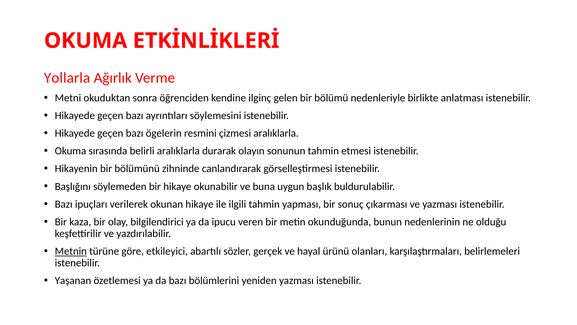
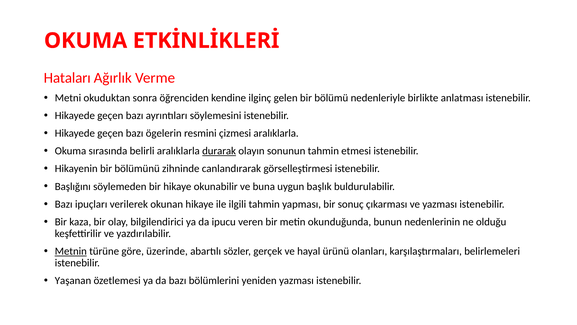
Yollarla: Yollarla -> Hataları
durarak underline: none -> present
etkileyici: etkileyici -> üzerinde
